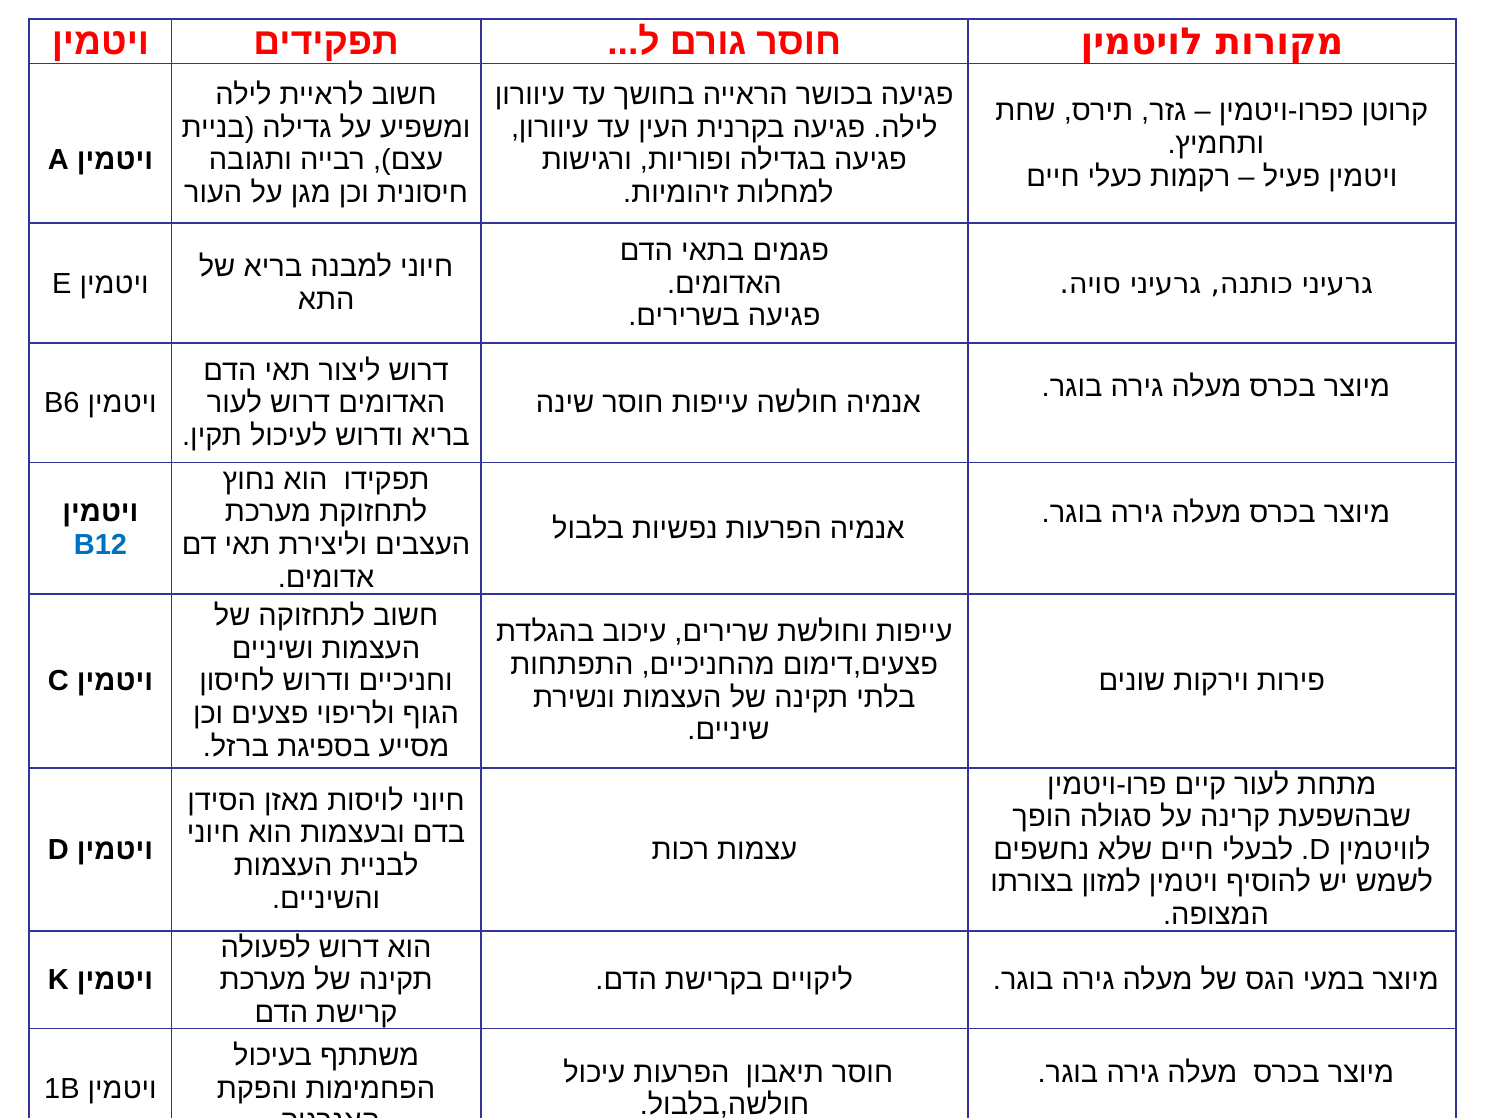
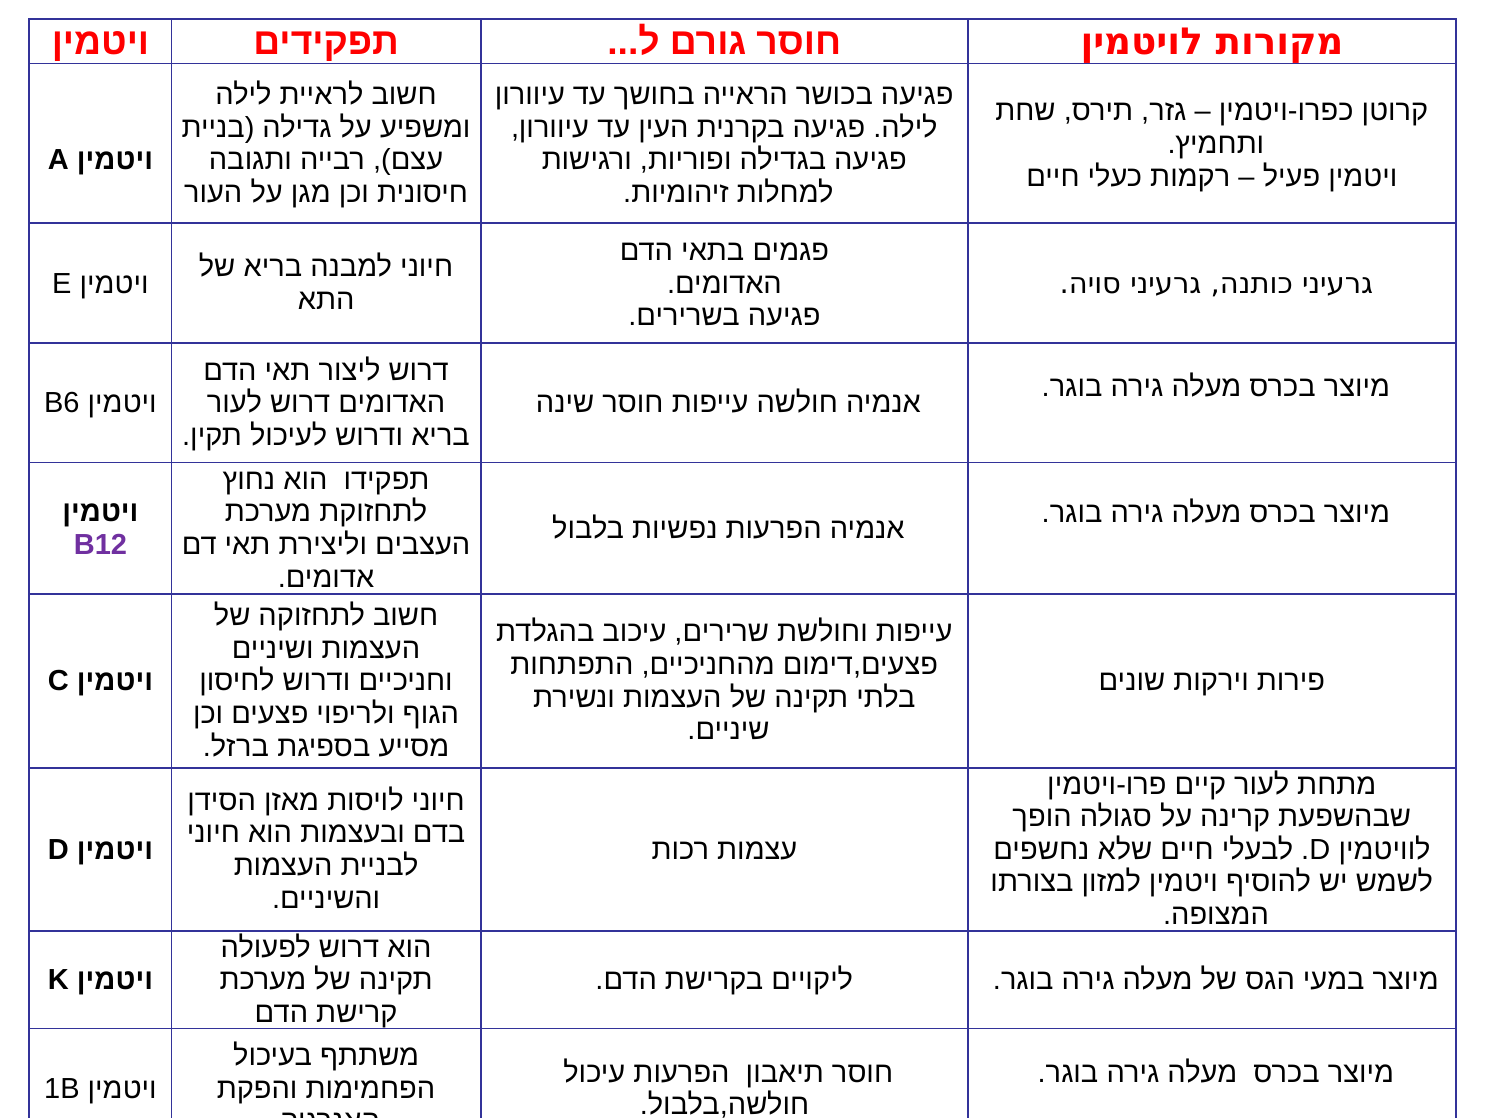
B12 colour: blue -> purple
